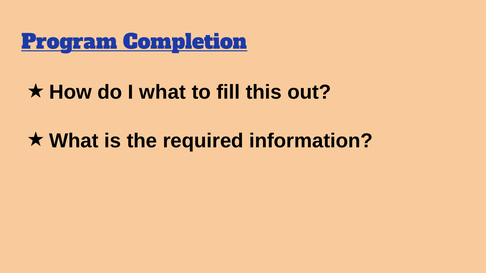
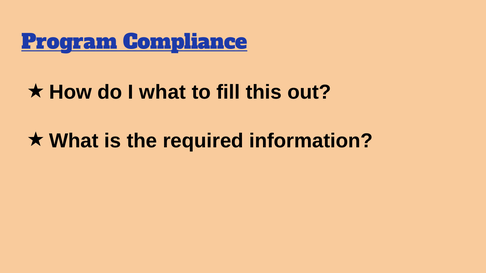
Completion: Completion -> Compliance
